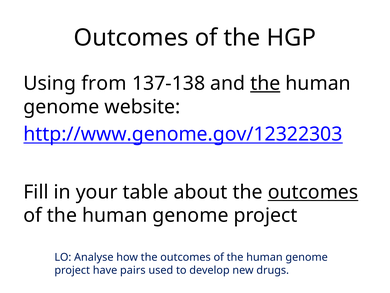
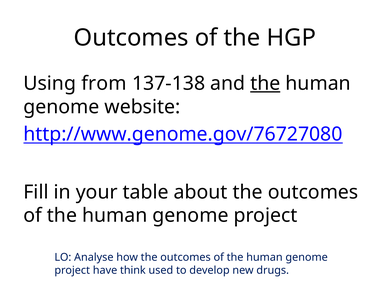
http://www.genome.gov/12322303: http://www.genome.gov/12322303 -> http://www.genome.gov/76727080
outcomes at (313, 192) underline: present -> none
pairs: pairs -> think
